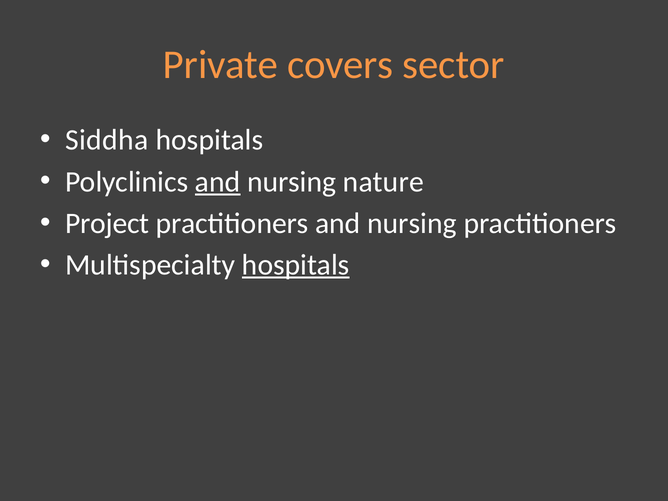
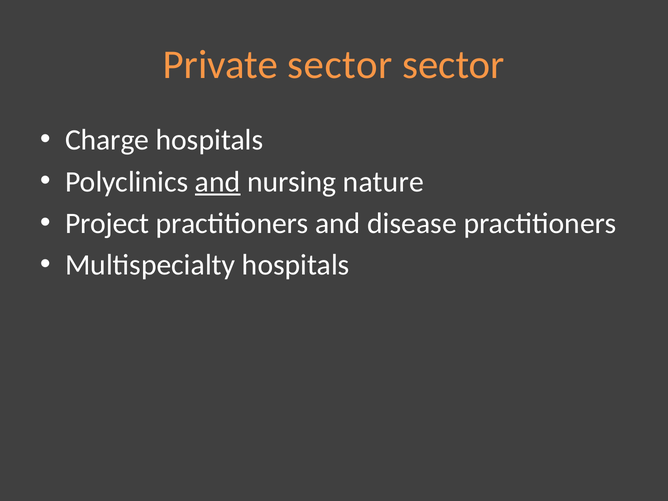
Private covers: covers -> sector
Siddha: Siddha -> Charge
practitioners and nursing: nursing -> disease
hospitals at (296, 265) underline: present -> none
